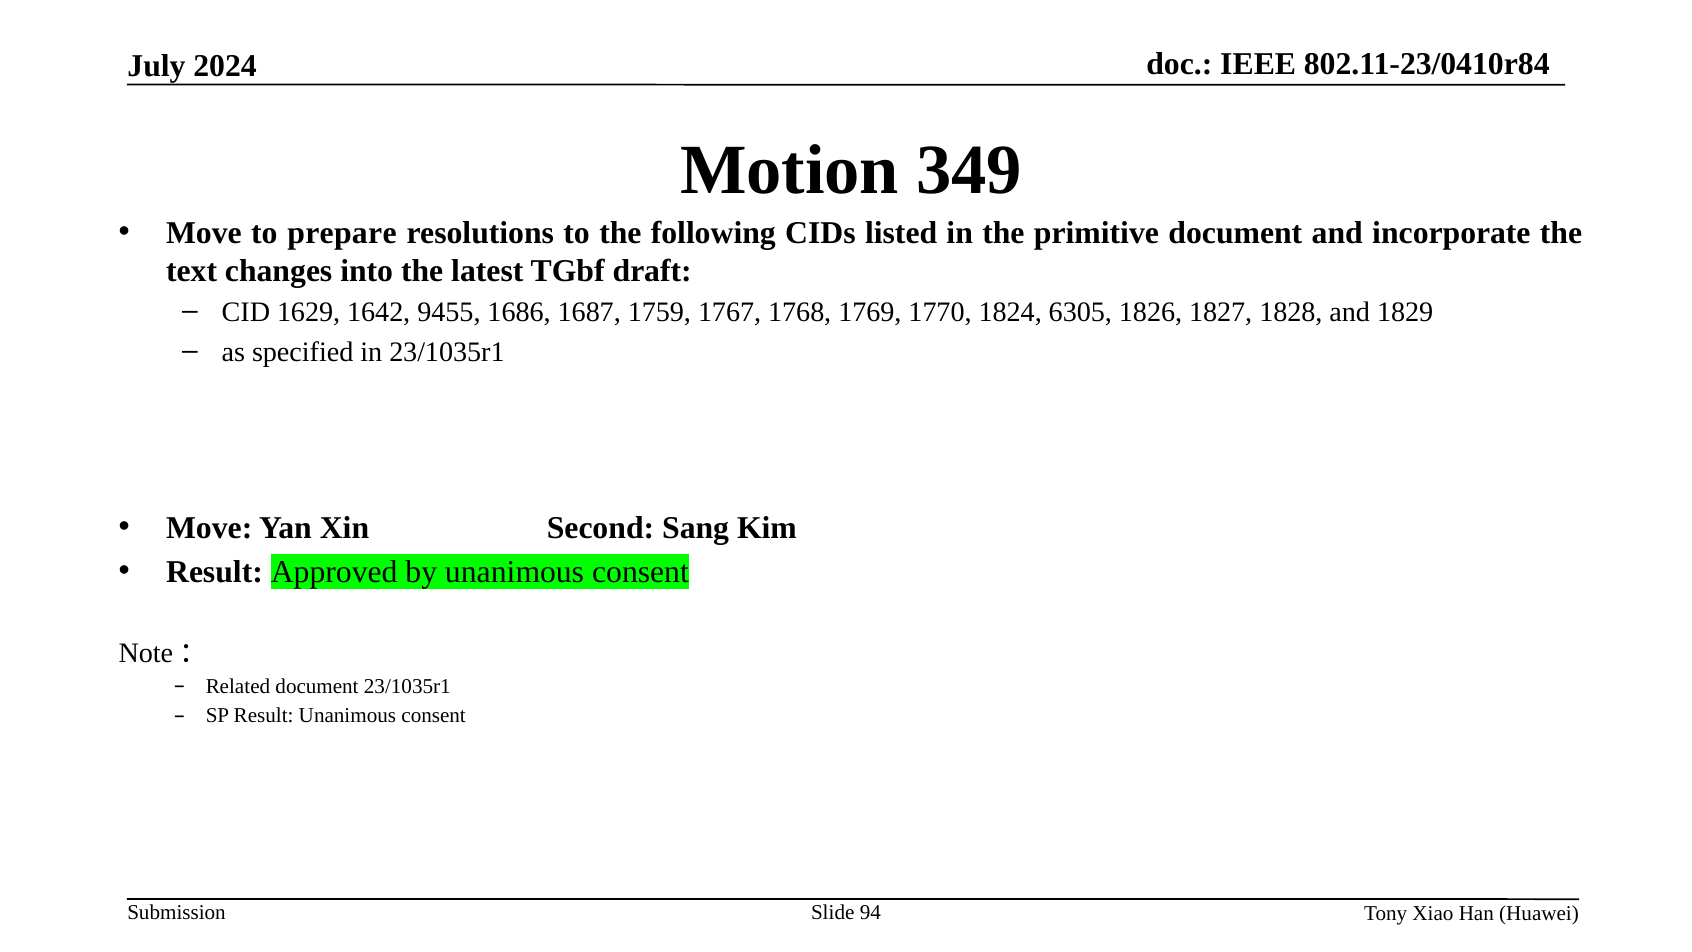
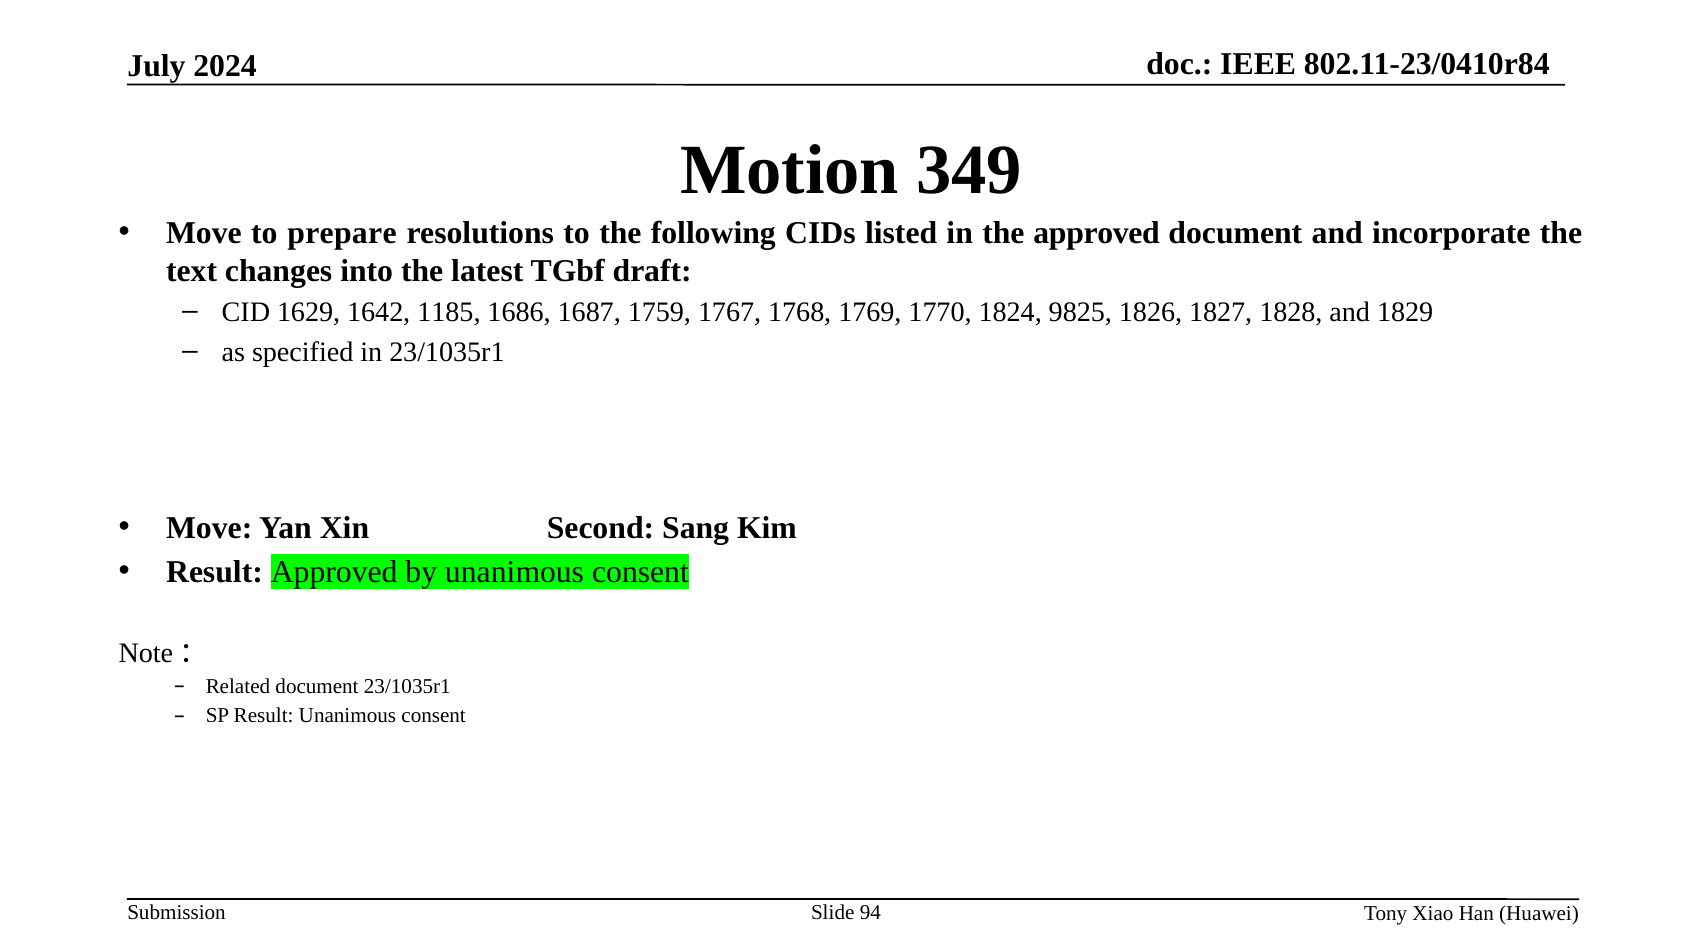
the primitive: primitive -> approved
9455: 9455 -> 1185
6305: 6305 -> 9825
